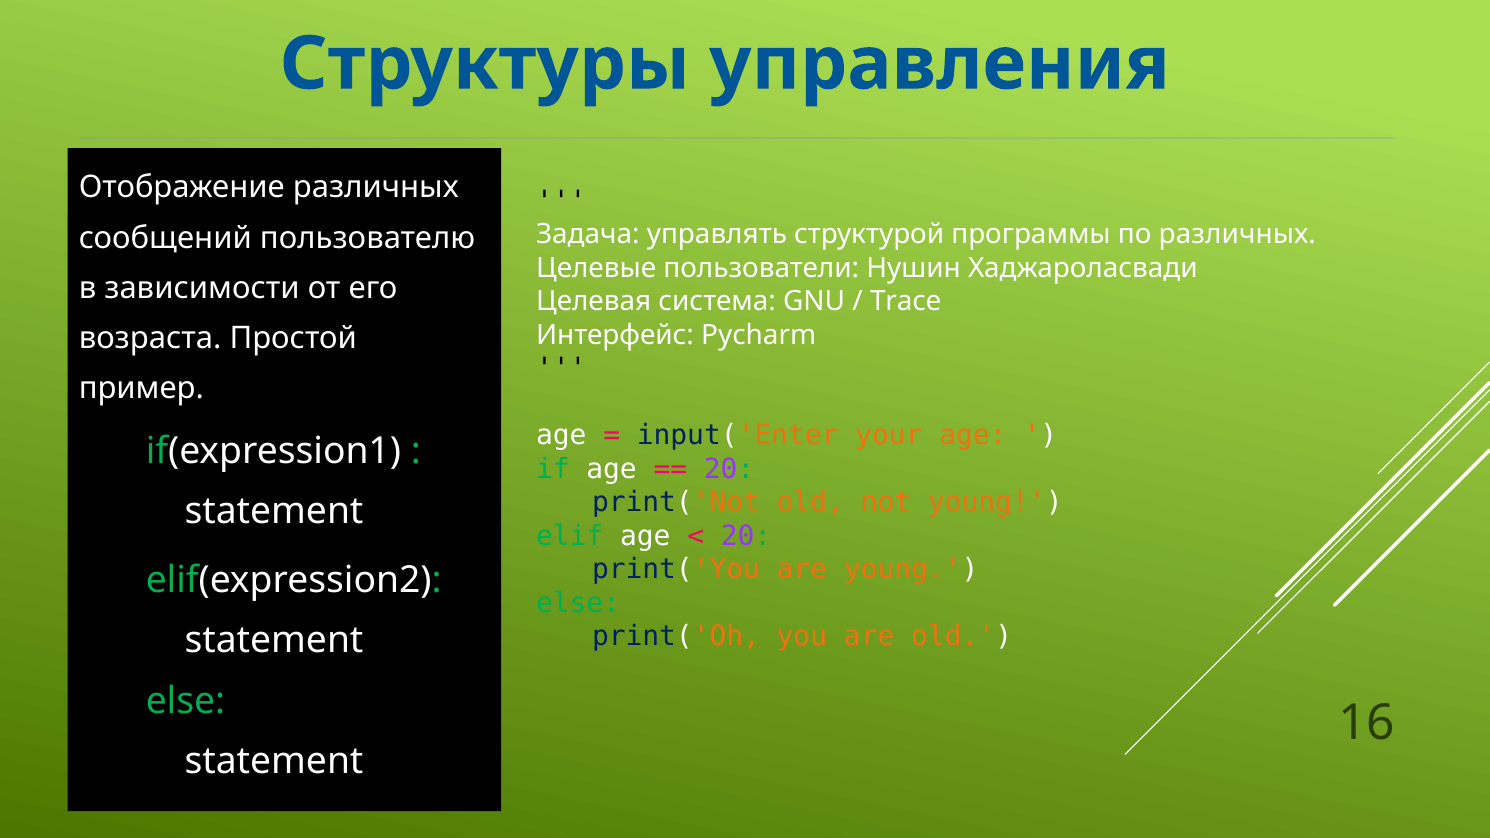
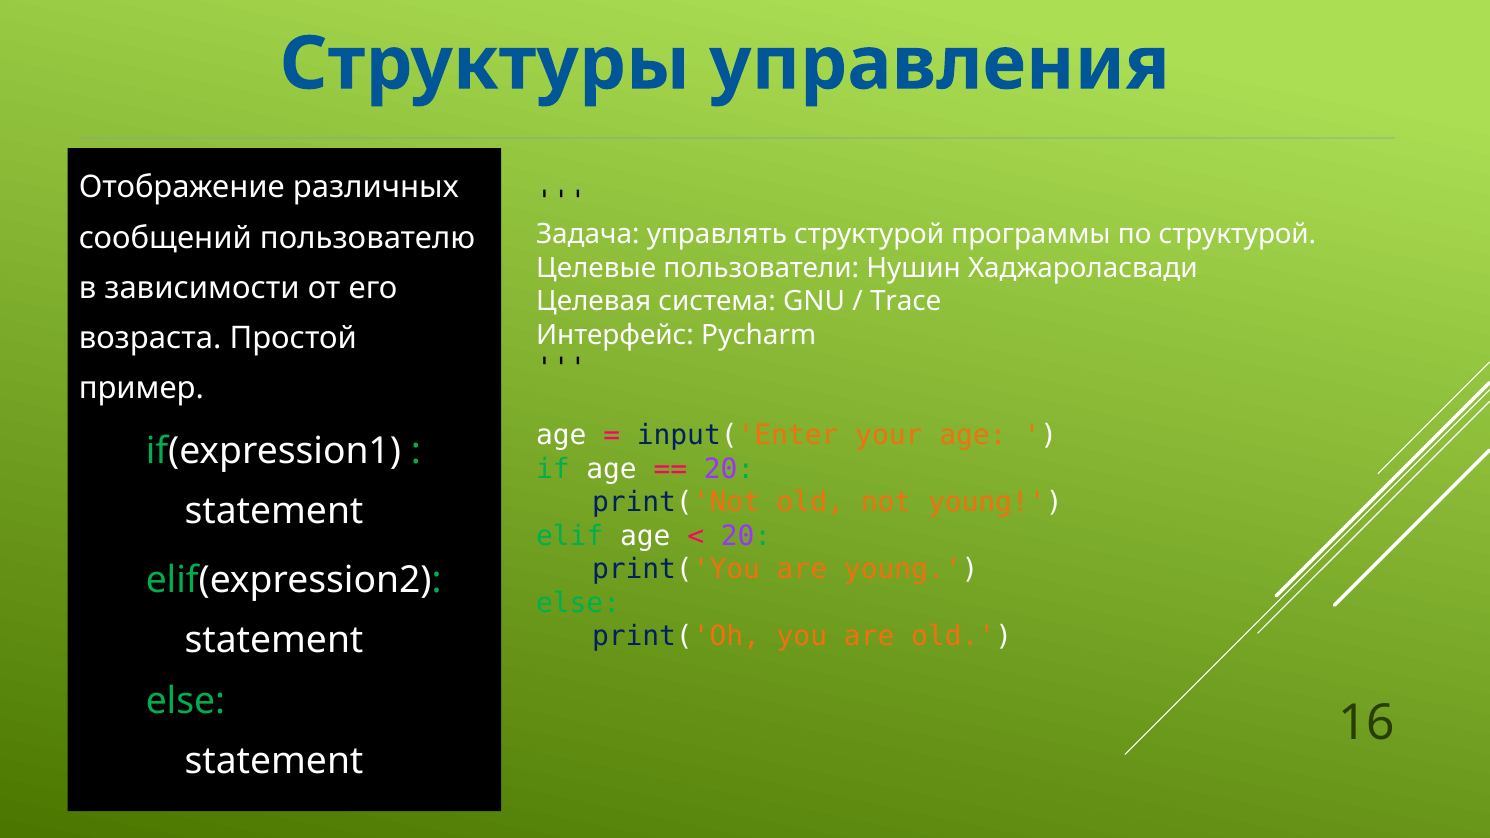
по различных: различных -> структурой
